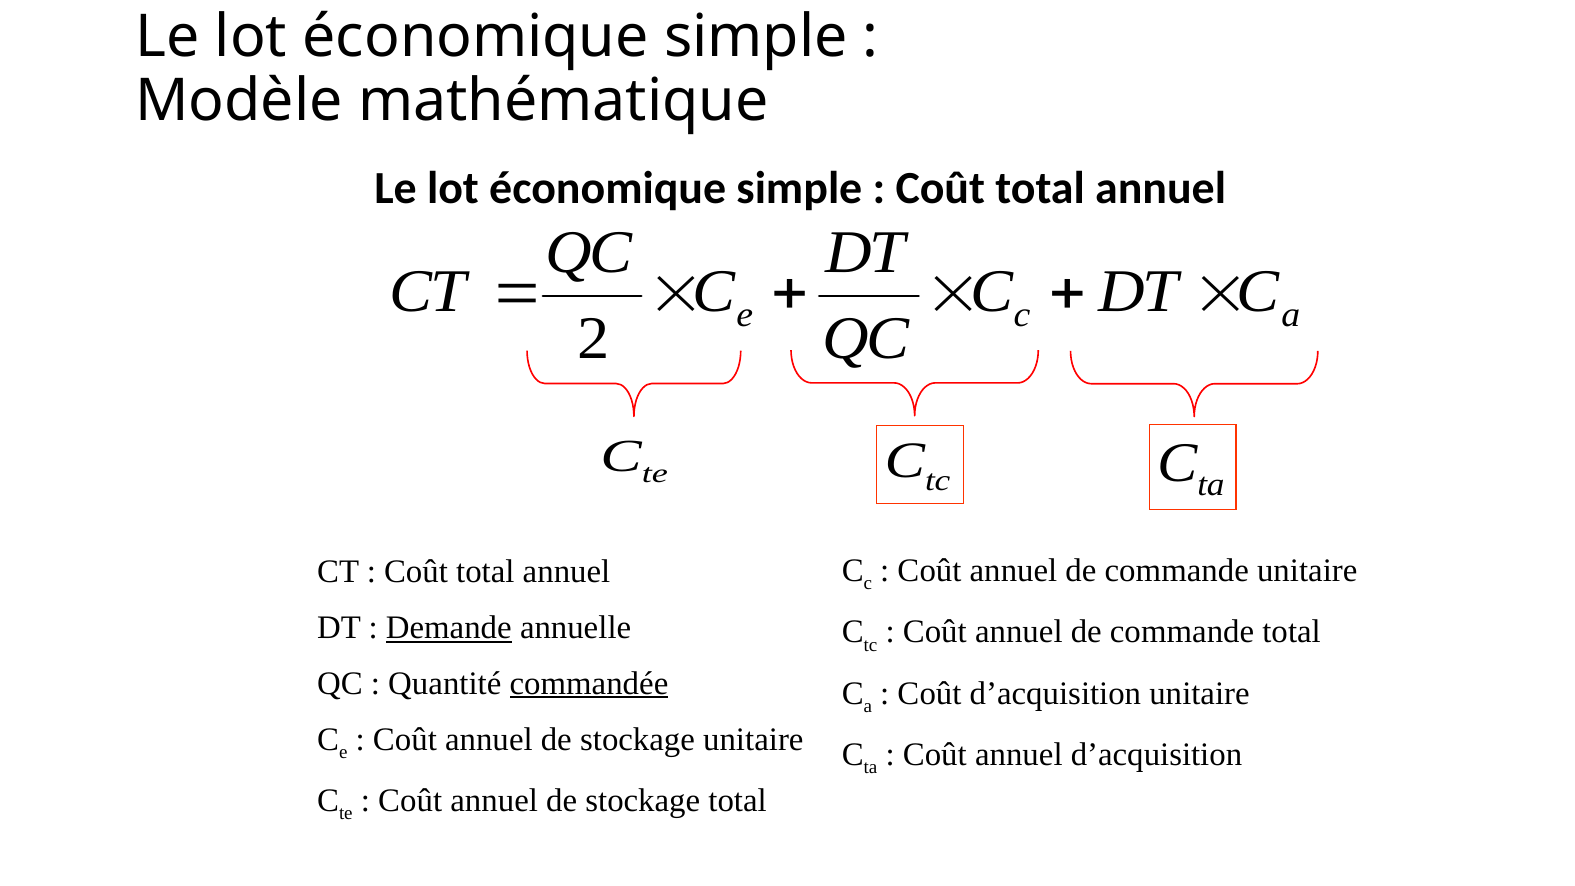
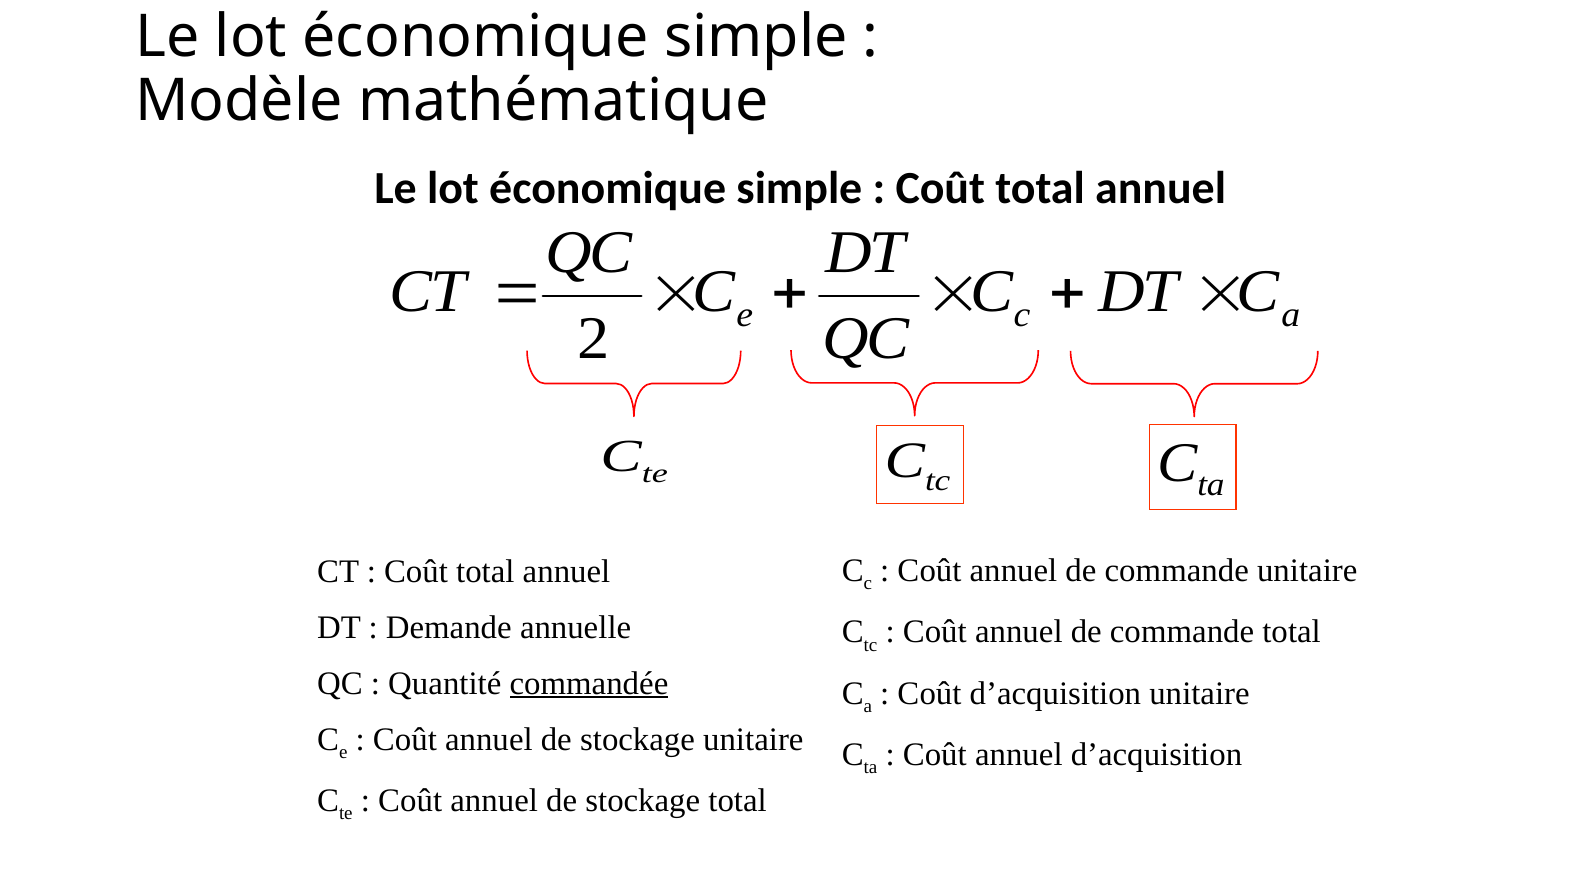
Demande underline: present -> none
